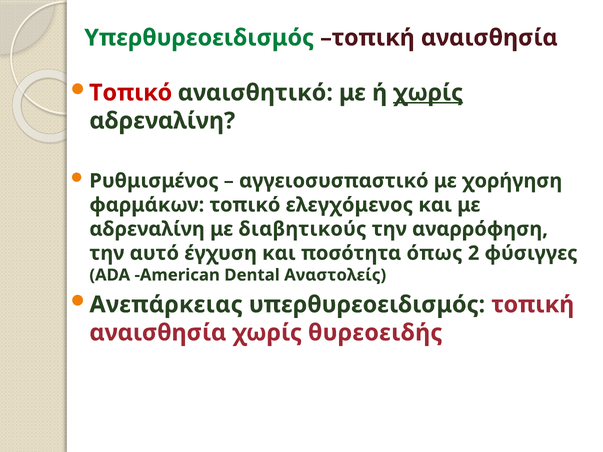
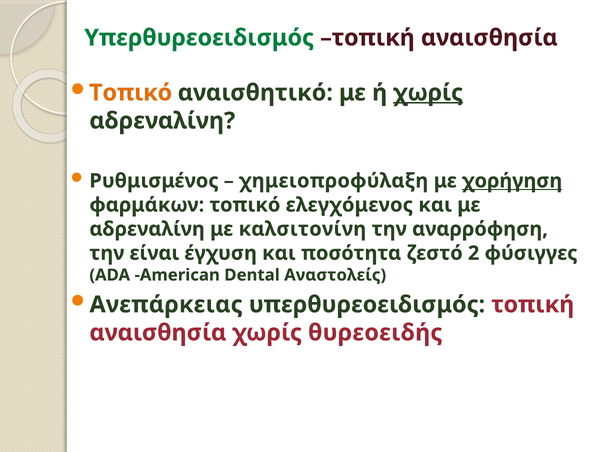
Τοπικό at (131, 93) colour: red -> orange
αγγειοσυσπαστικό: αγγειοσυσπαστικό -> χημειοπροφύλαξη
χορήγηση underline: none -> present
διαβητικούς: διαβητικούς -> καλσιτονίνη
αυτό: αυτό -> είναι
όπως: όπως -> ζεστό
